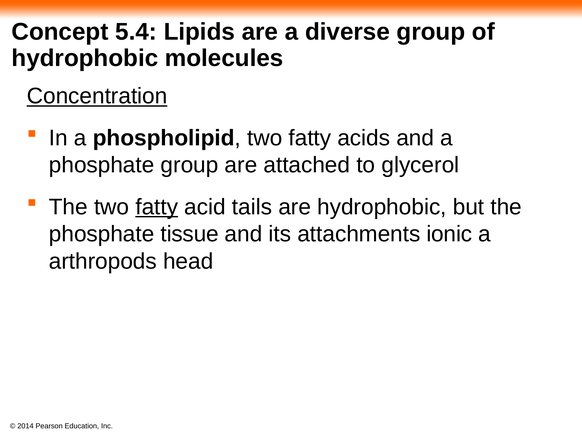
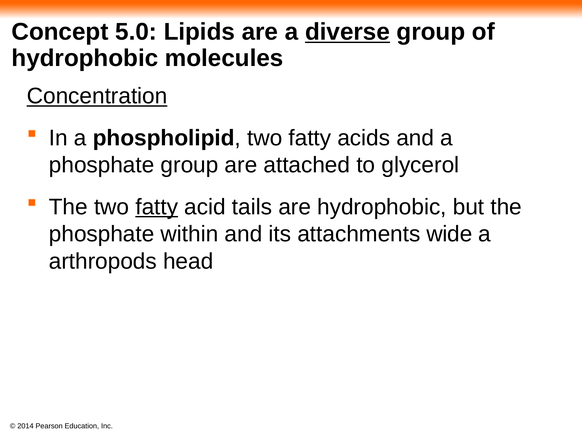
5.4: 5.4 -> 5.0
diverse underline: none -> present
tissue: tissue -> within
ionic: ionic -> wide
